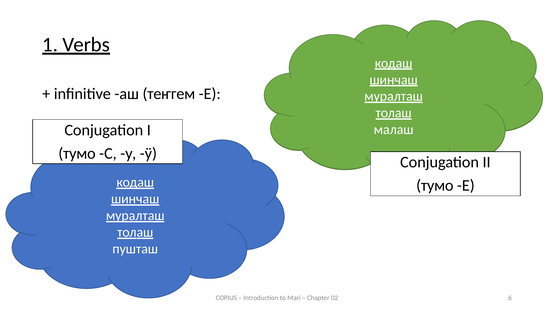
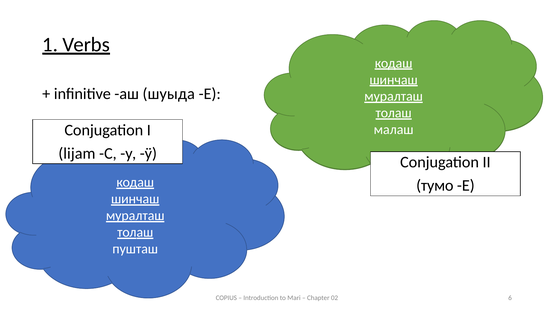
теҥгем: теҥгем -> шуыда
тумо at (77, 153): тумо -> lijam
